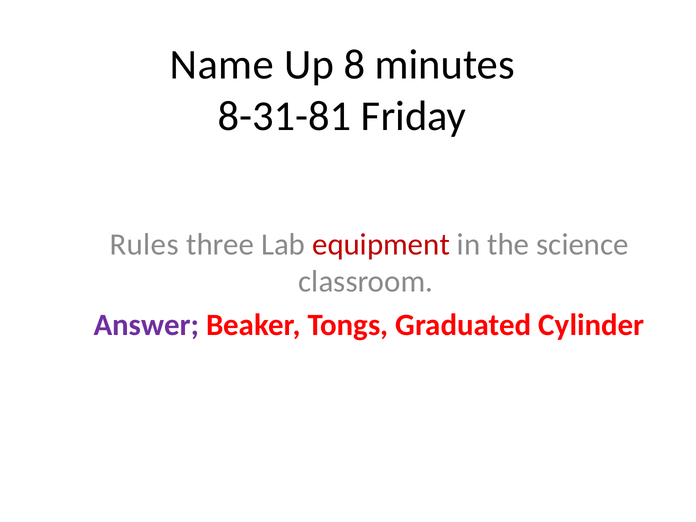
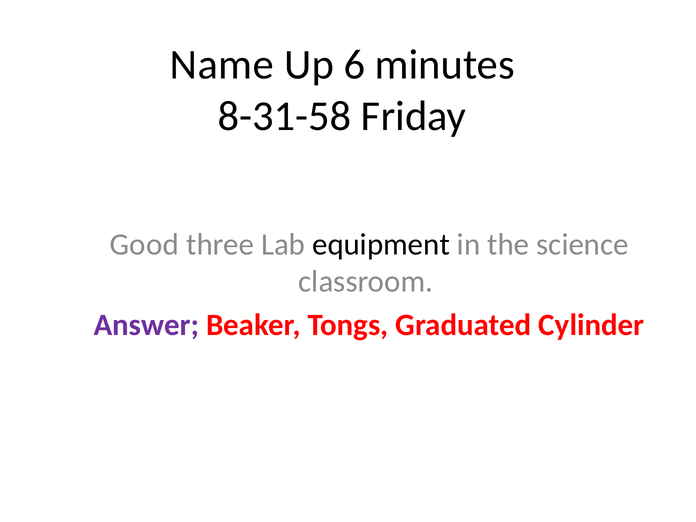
8: 8 -> 6
8-31-81: 8-31-81 -> 8-31-58
Rules: Rules -> Good
equipment colour: red -> black
